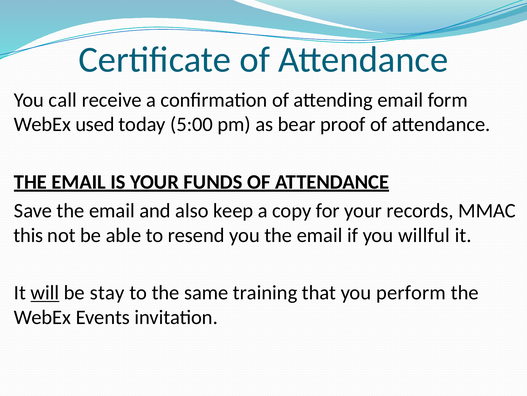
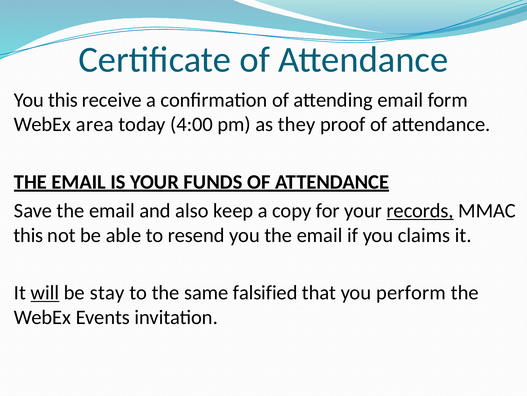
You call: call -> this
used: used -> area
5:00: 5:00 -> 4:00
bear: bear -> they
records underline: none -> present
willful: willful -> claims
training: training -> falsified
